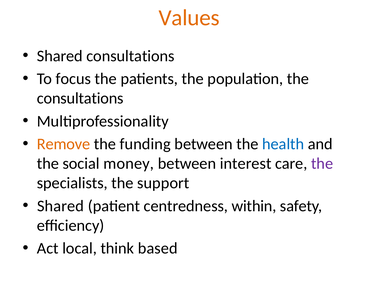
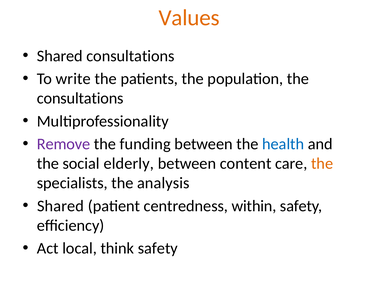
focus: focus -> write
Remove colour: orange -> purple
money: money -> elderly
interest: interest -> content
the at (322, 164) colour: purple -> orange
support: support -> analysis
think based: based -> safety
